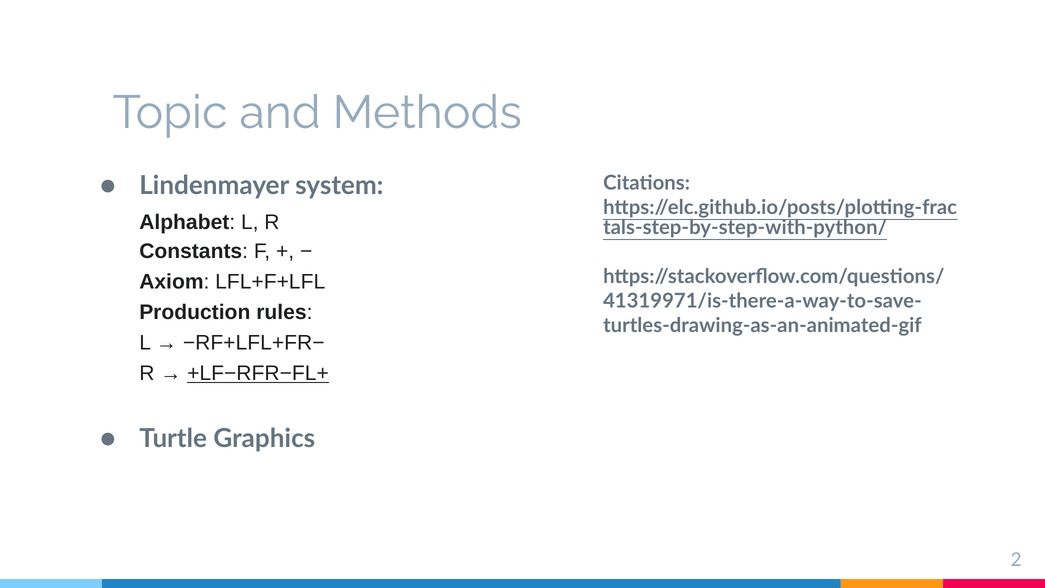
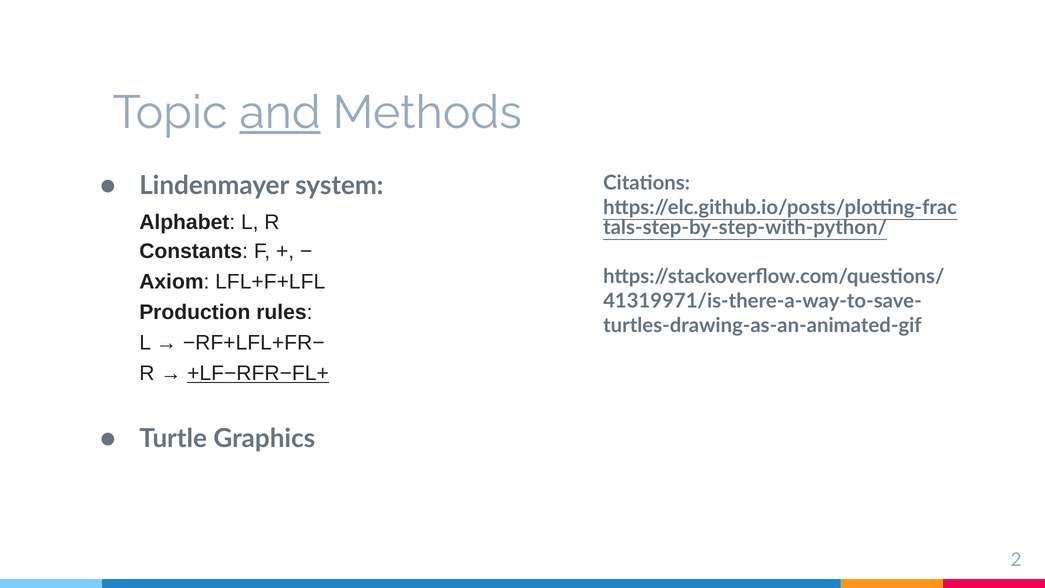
and underline: none -> present
